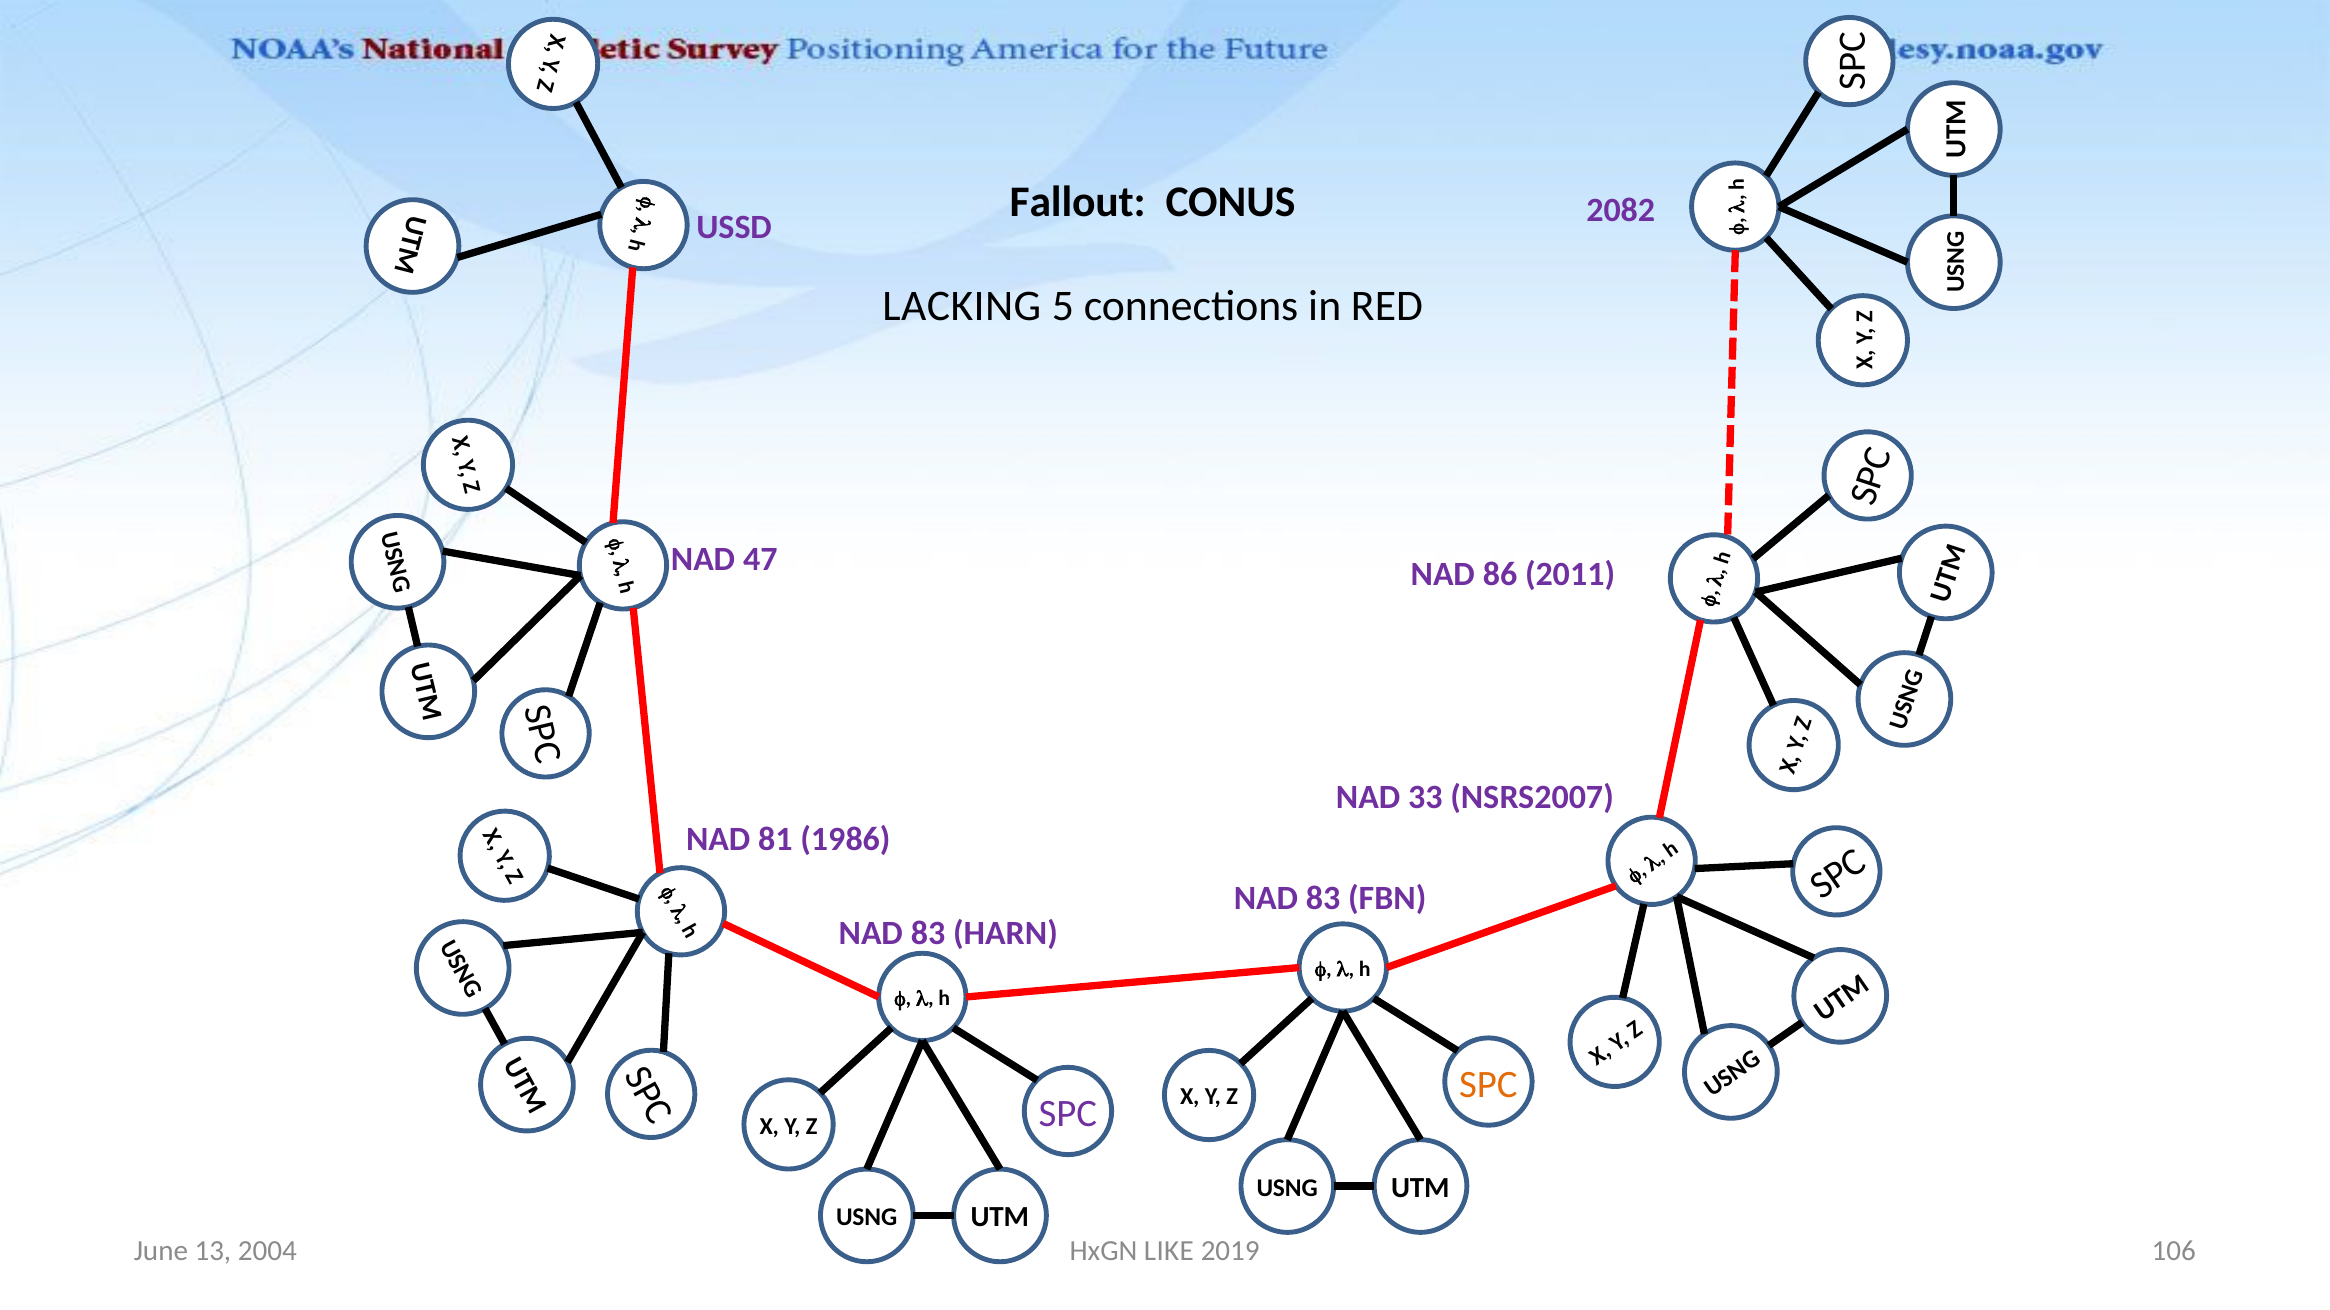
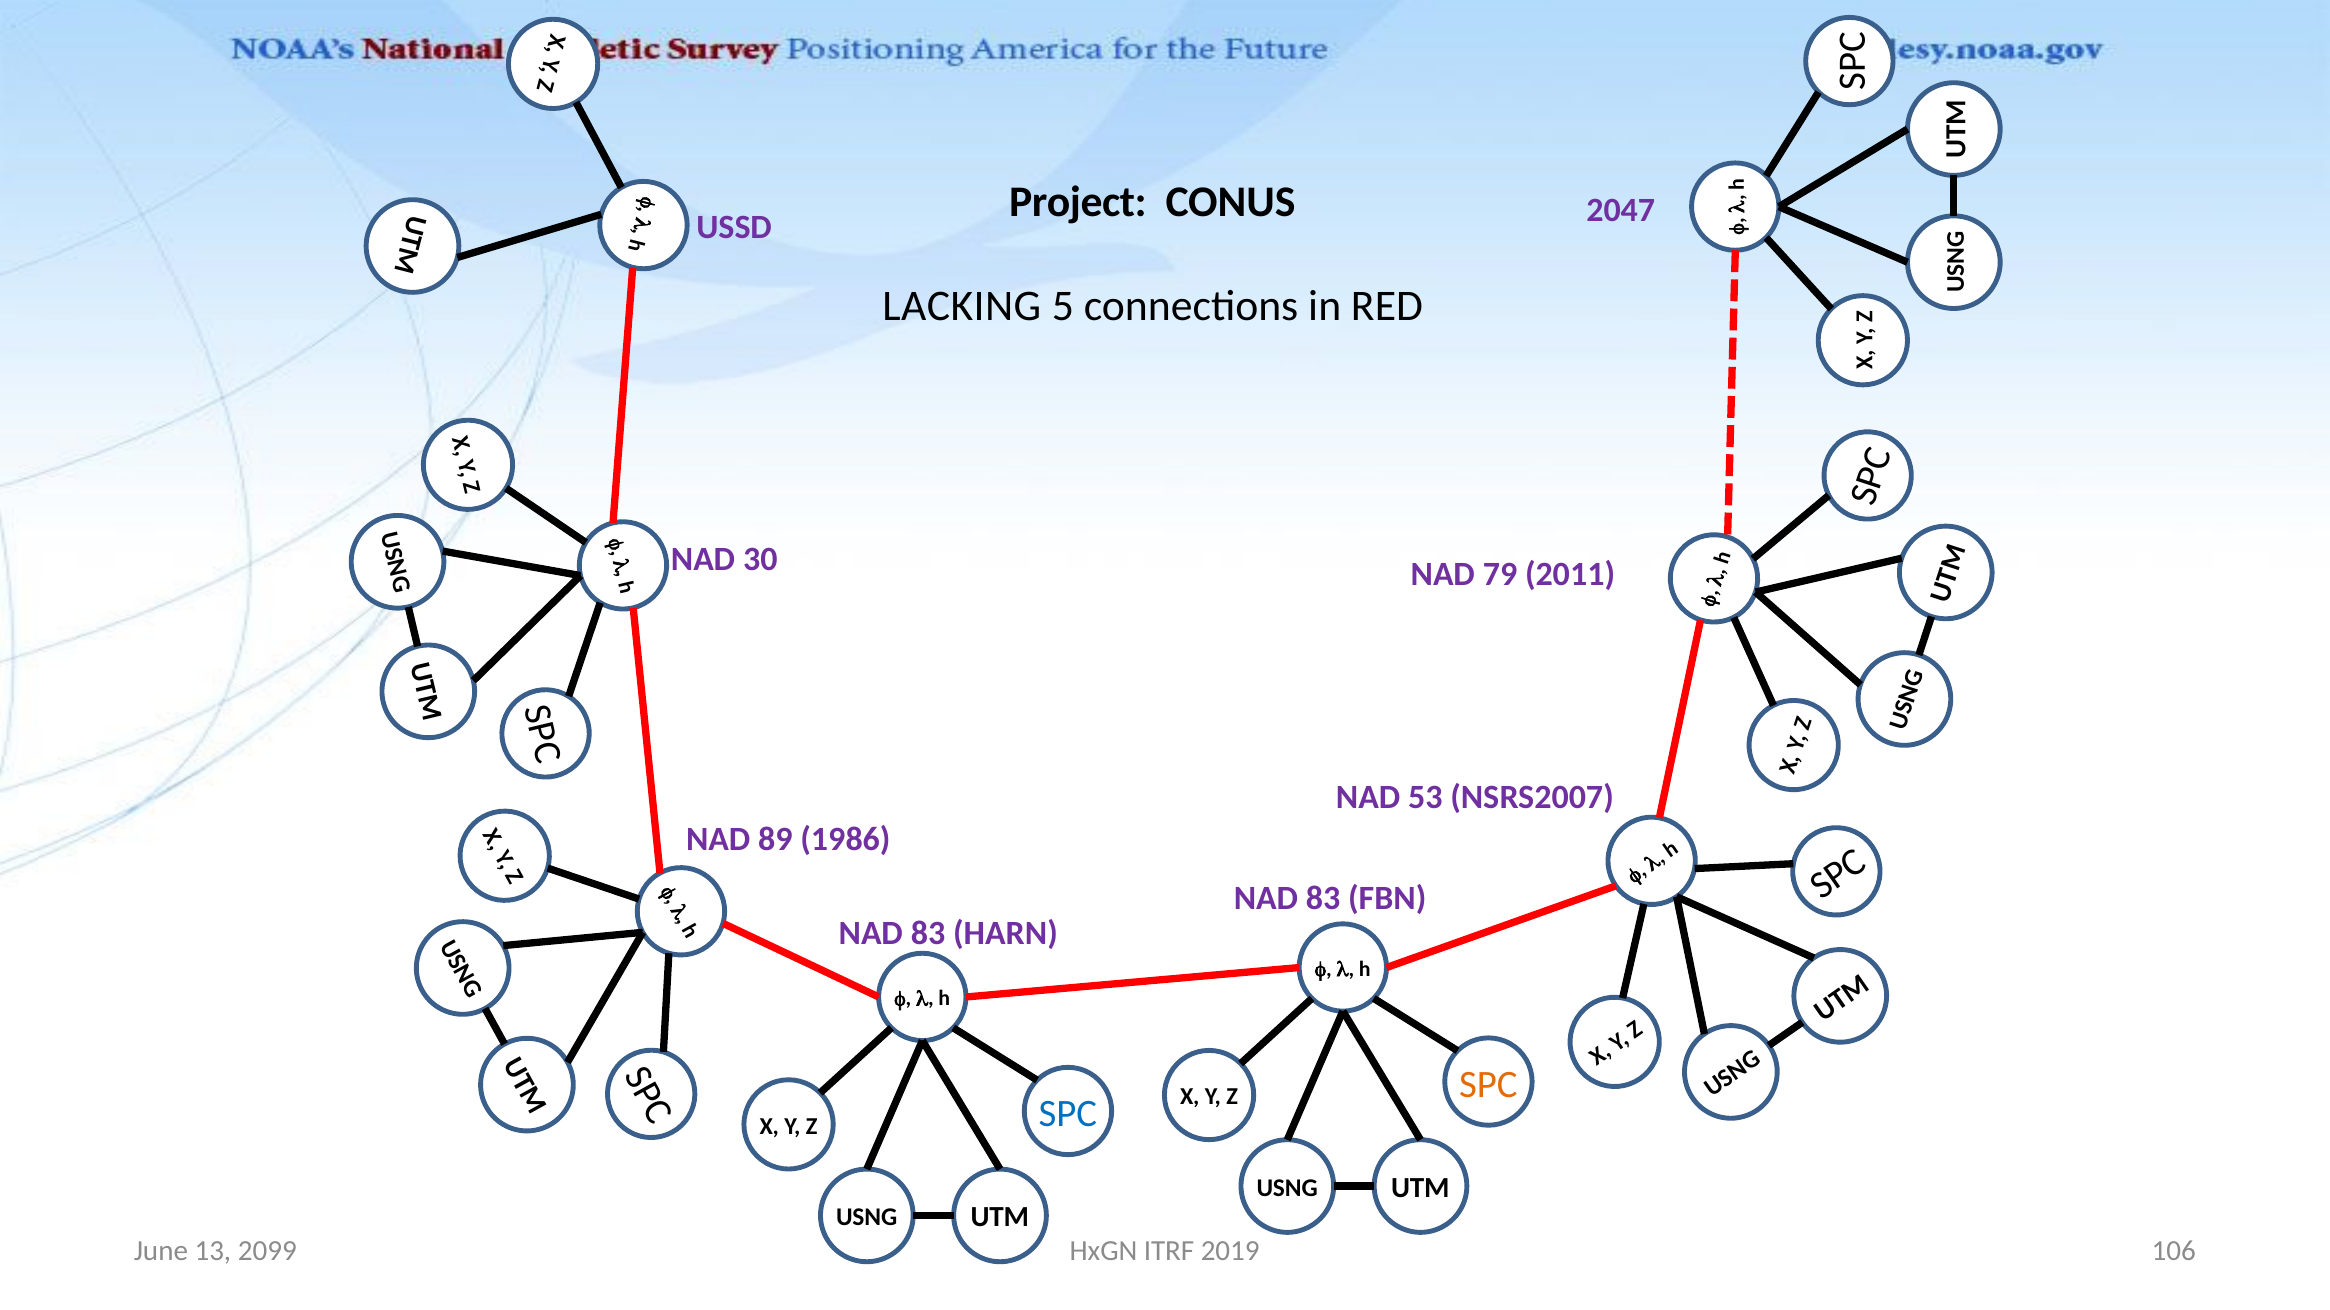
Fallout: Fallout -> Project
2082: 2082 -> 2047
47: 47 -> 30
86: 86 -> 79
33: 33 -> 53
81: 81 -> 89
SPC at (1068, 1114) colour: purple -> blue
2004: 2004 -> 2099
LIKE: LIKE -> ITRF
